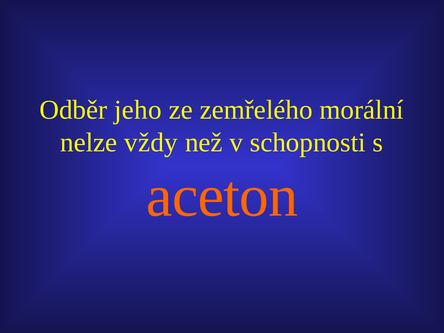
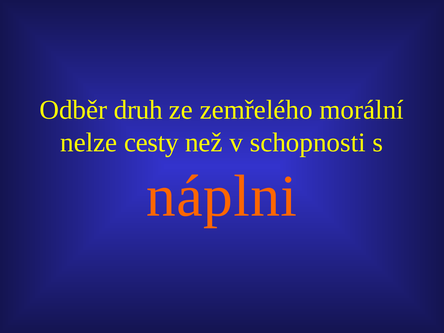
jeho: jeho -> druh
vždy: vždy -> cesty
aceton: aceton -> náplni
